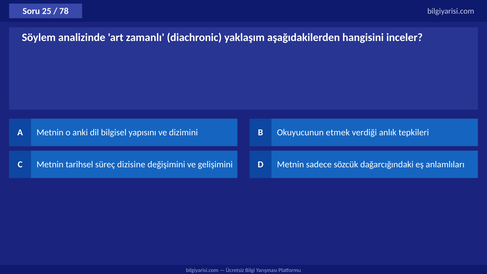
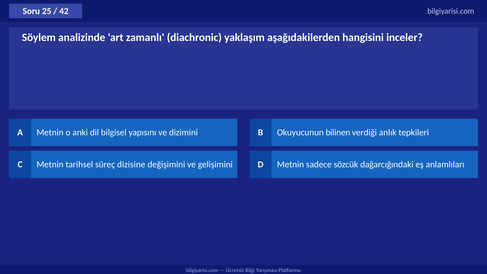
78: 78 -> 42
etmek: etmek -> bilinen
